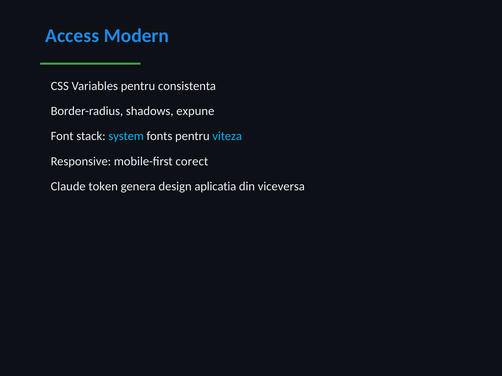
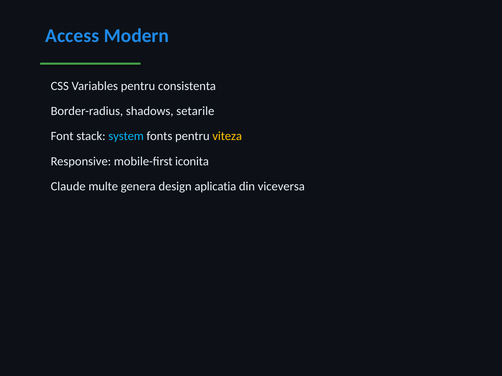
expune: expune -> setarile
viteza colour: light blue -> yellow
corect: corect -> iconita
token: token -> multe
